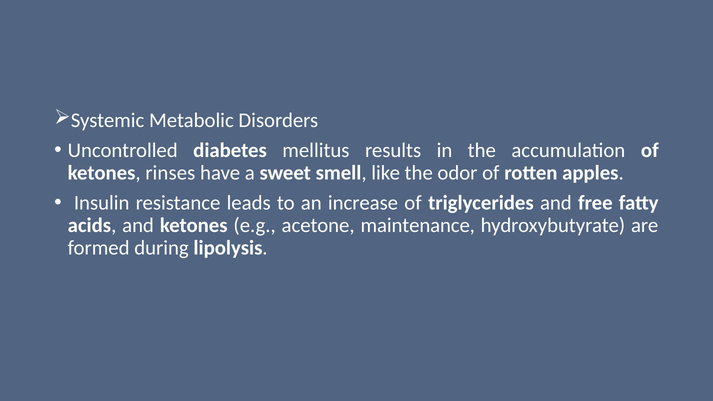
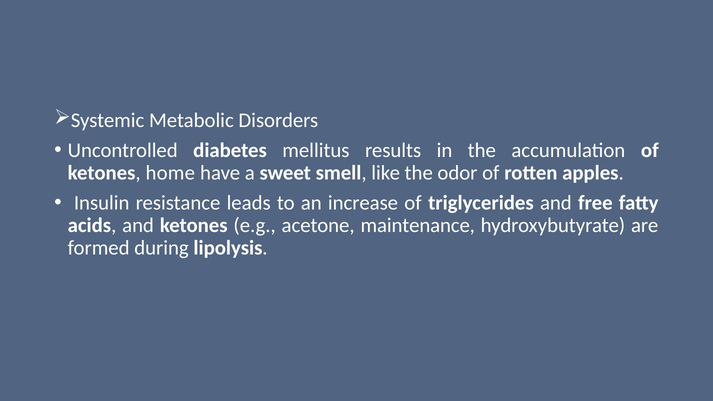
rinses: rinses -> home
